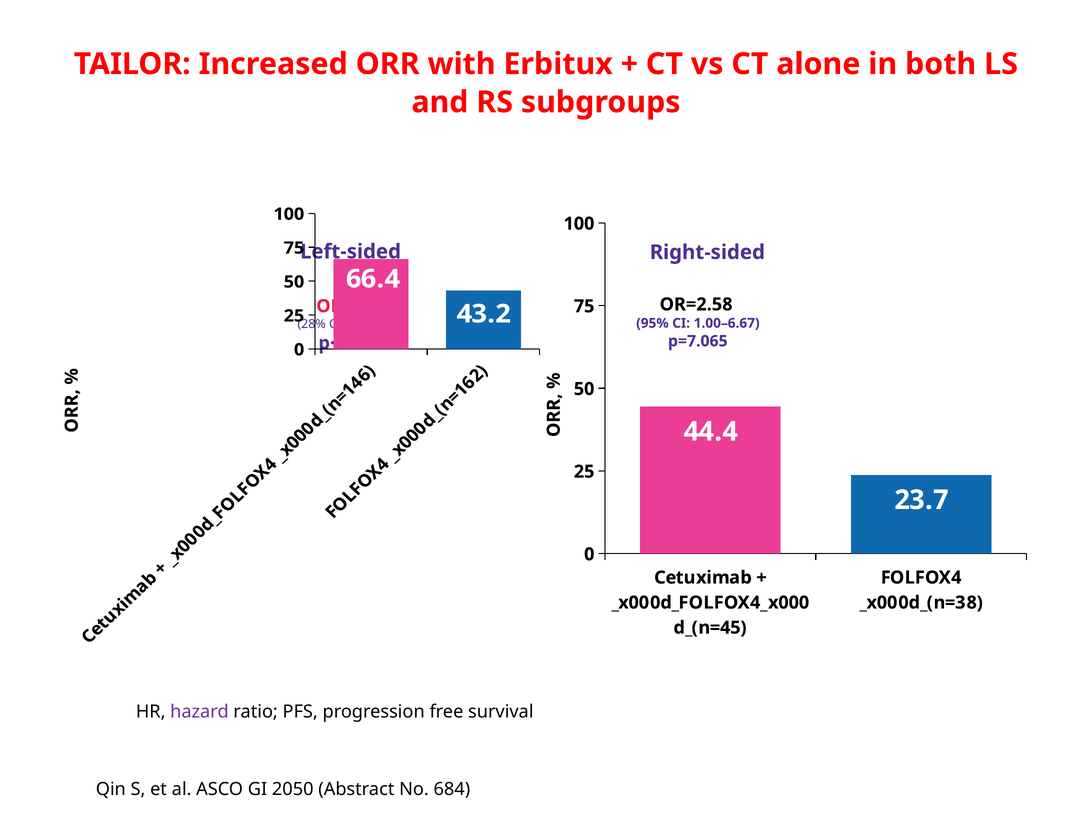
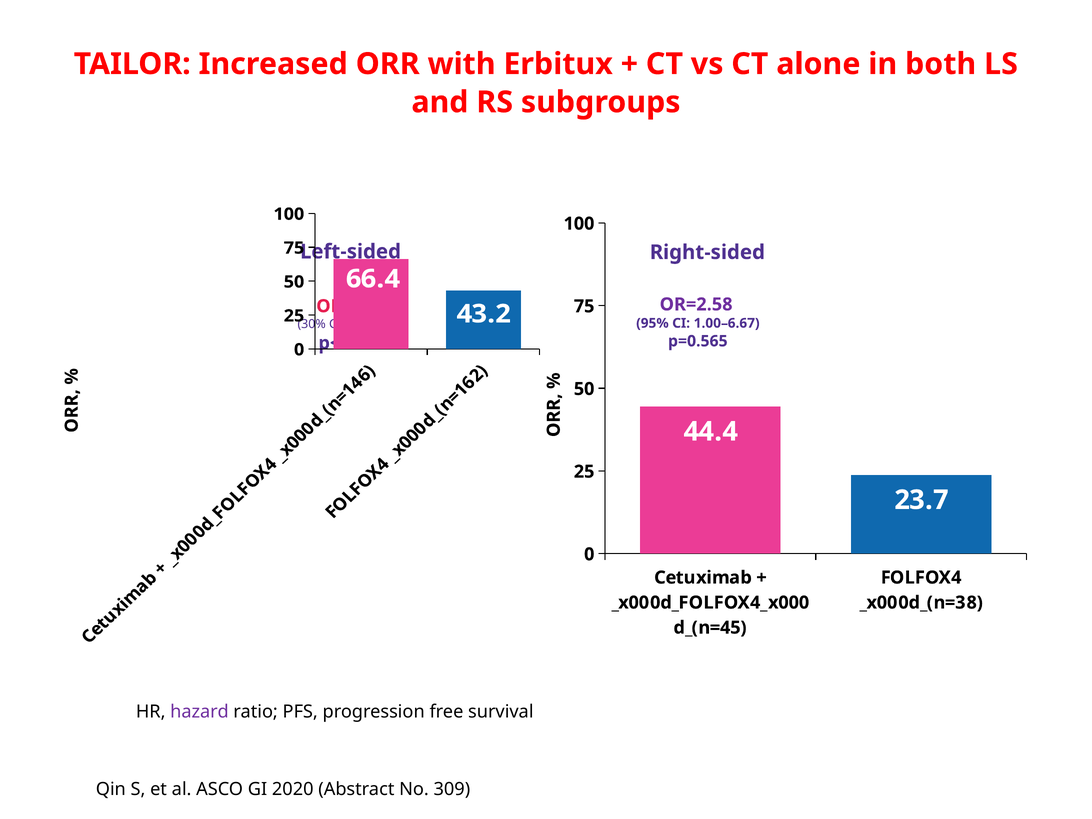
OR=2.58 colour: black -> purple
28%: 28% -> 30%
p=7.065: p=7.065 -> p=0.565
2050: 2050 -> 2020
684: 684 -> 309
